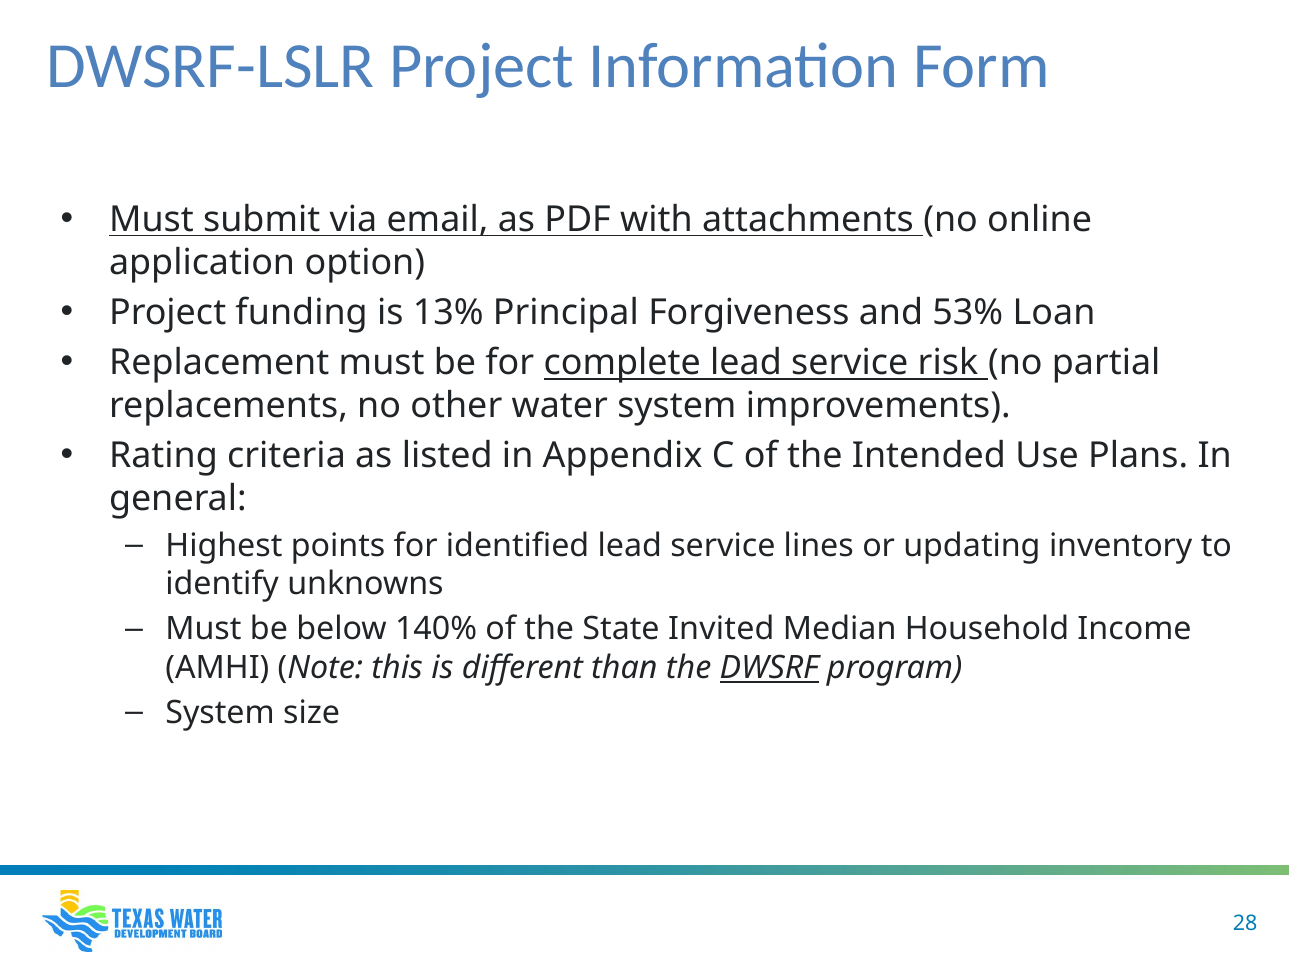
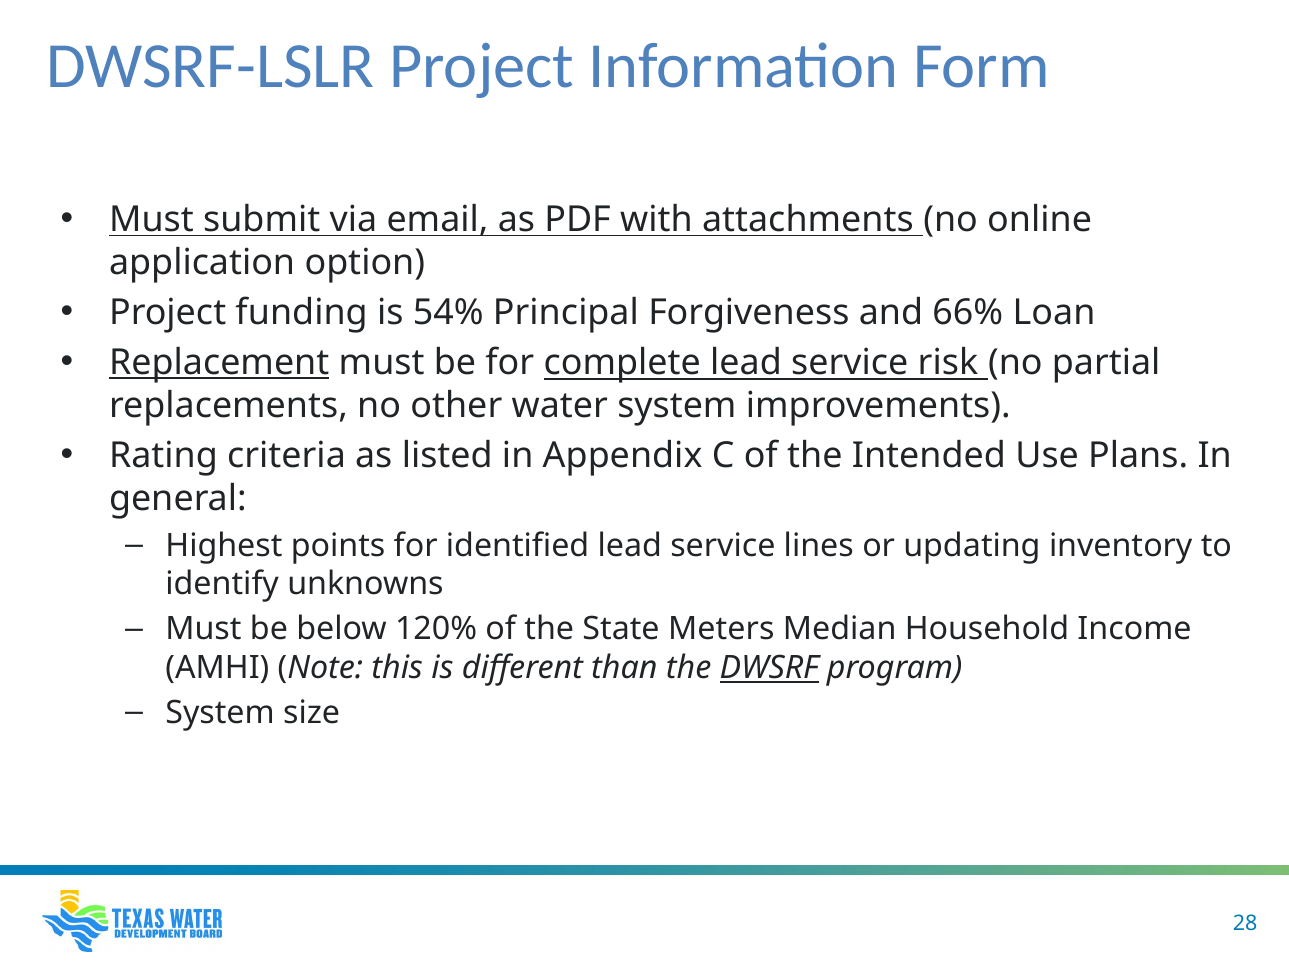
13%: 13% -> 54%
53%: 53% -> 66%
Replacement underline: none -> present
140%: 140% -> 120%
Invited: Invited -> Meters
